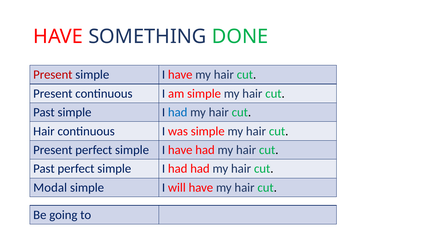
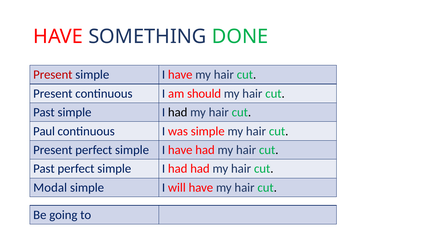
am simple: simple -> should
had at (178, 112) colour: blue -> black
Hair at (44, 131): Hair -> Paul
